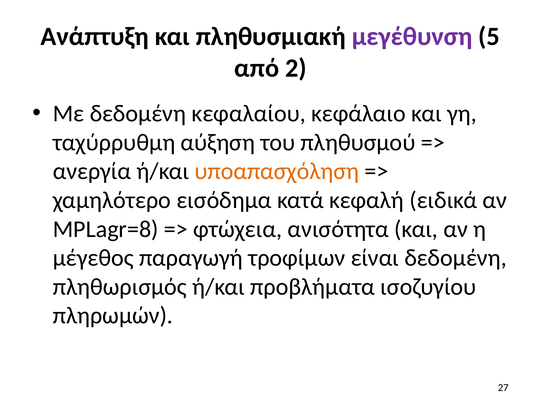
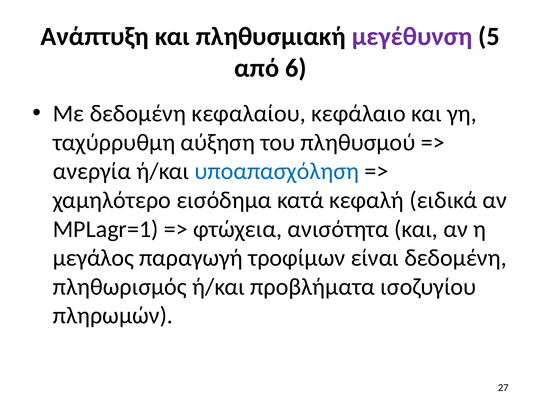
2: 2 -> 6
υποαπασχόληση colour: orange -> blue
MPLagr=8: MPLagr=8 -> MPLagr=1
μέγεθος: μέγεθος -> μεγάλος
